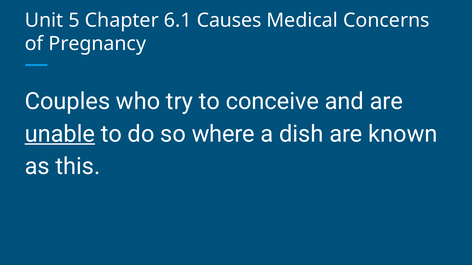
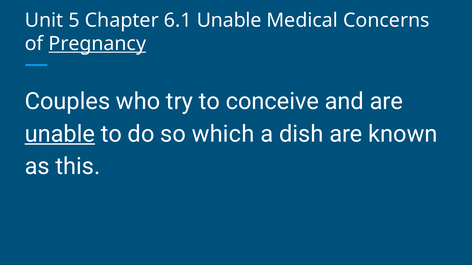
6.1 Causes: Causes -> Unable
Pregnancy underline: none -> present
where: where -> which
